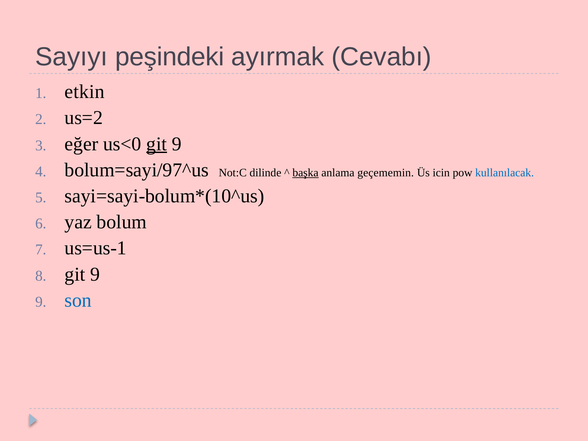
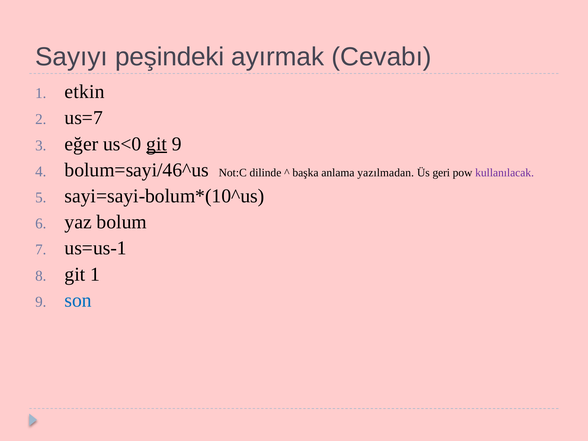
us=2: us=2 -> us=7
bolum=sayi/97^us: bolum=sayi/97^us -> bolum=sayi/46^us
başka underline: present -> none
geçememin: geçememin -> yazılmadan
icin: icin -> geri
kullanılacak colour: blue -> purple
9 at (95, 274): 9 -> 1
